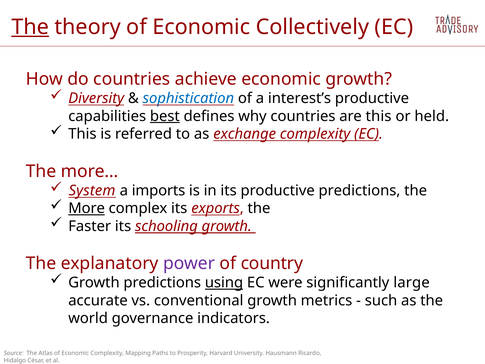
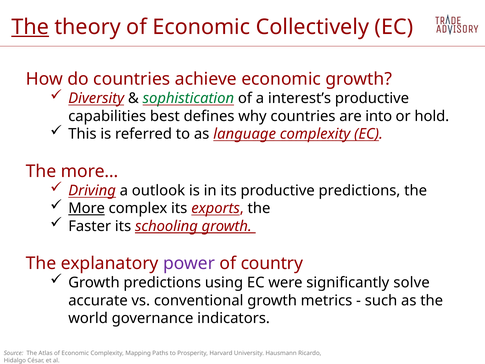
sophistication colour: blue -> green
best underline: present -> none
are this: this -> into
held: held -> hold
exchange: exchange -> language
System: System -> Driving
imports: imports -> outlook
using underline: present -> none
large: large -> solve
